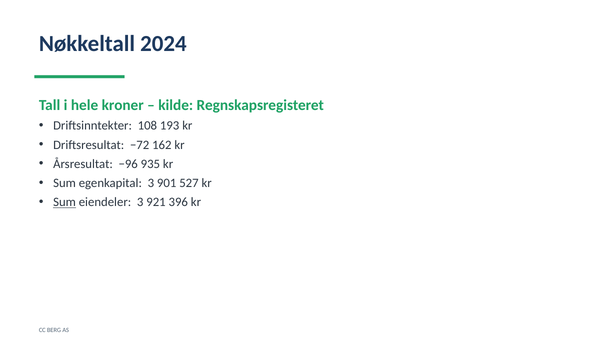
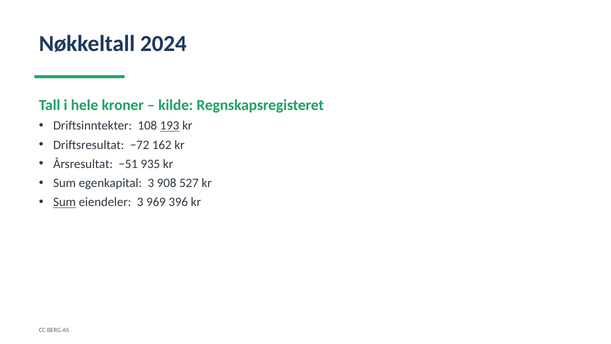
193 underline: none -> present
−96: −96 -> −51
901: 901 -> 908
921: 921 -> 969
